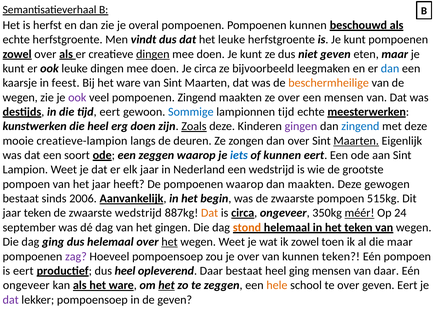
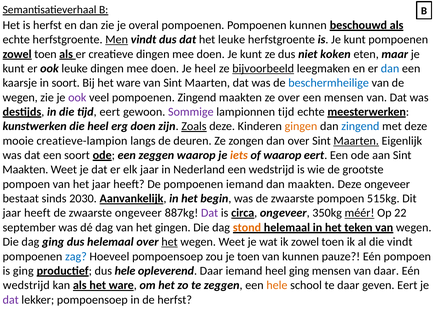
Men underline: none -> present
over at (45, 54): over -> toen
dingen at (153, 54) underline: present -> none
niet geven: geven -> koken
Je circa: circa -> heel
bijvoorbeeld underline: none -> present
in feest: feest -> soort
beschermheilige colour: orange -> blue
Sommige colour: blue -> purple
gingen at (301, 127) colour: purple -> orange
iets colour: blue -> orange
of kunnen: kunnen -> waarop
Lampion at (25, 170): Lampion -> Maakten
pompoenen waarop: waarop -> iemand
Deze gewogen: gewogen -> ongeveer
2006: 2006 -> 2030
teken at (37, 213): teken -> heeft
zwaarste wedstrijd: wedstrijd -> ongeveer
Dat at (210, 213) colour: orange -> purple
24: 24 -> 22
die maar: maar -> vindt
zag colour: purple -> blue
je over: over -> toen
kunnen teken: teken -> pauze
is eert: eert -> ging
dus heel: heel -> hele
Daar bestaat: bestaat -> iemand
ongeveer at (26, 286): ongeveer -> wedstrijd
het at (167, 286) underline: present -> none
te over: over -> daar
de geven: geven -> herfst
